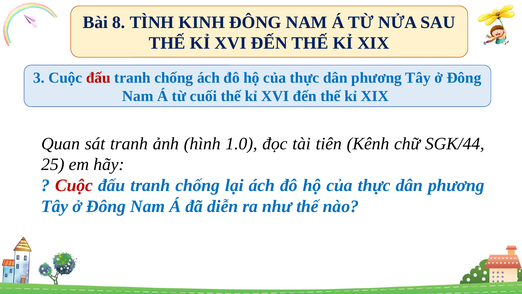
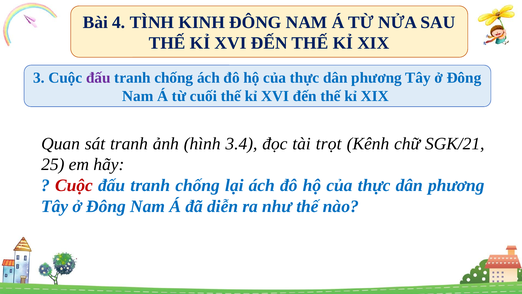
8: 8 -> 4
đấu at (98, 78) colour: red -> purple
1.0: 1.0 -> 3.4
tiên: tiên -> trọt
SGK/44: SGK/44 -> SGK/21
